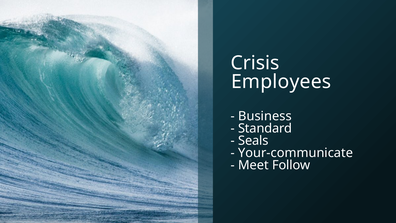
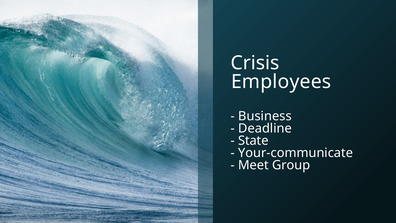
Standard: Standard -> Deadline
Seals: Seals -> State
Follow: Follow -> Group
